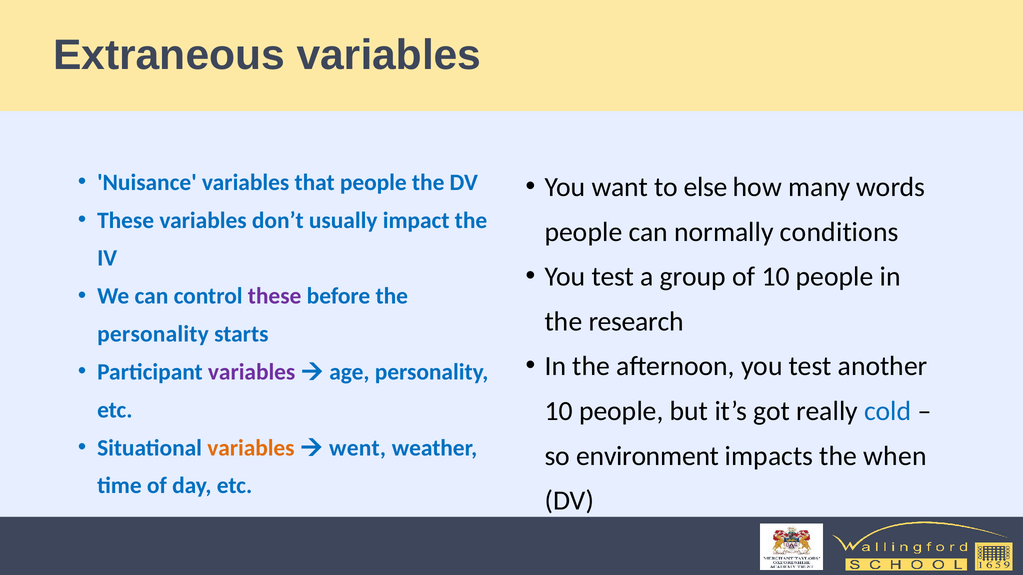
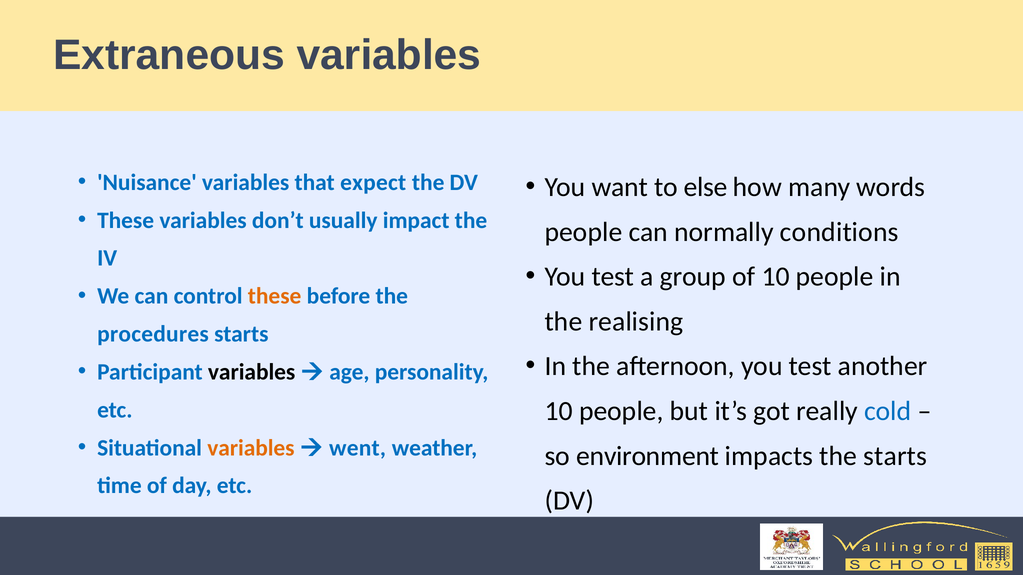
that people: people -> expect
these at (275, 296) colour: purple -> orange
research: research -> realising
personality at (153, 334): personality -> procedures
variables at (252, 372) colour: purple -> black
the when: when -> starts
